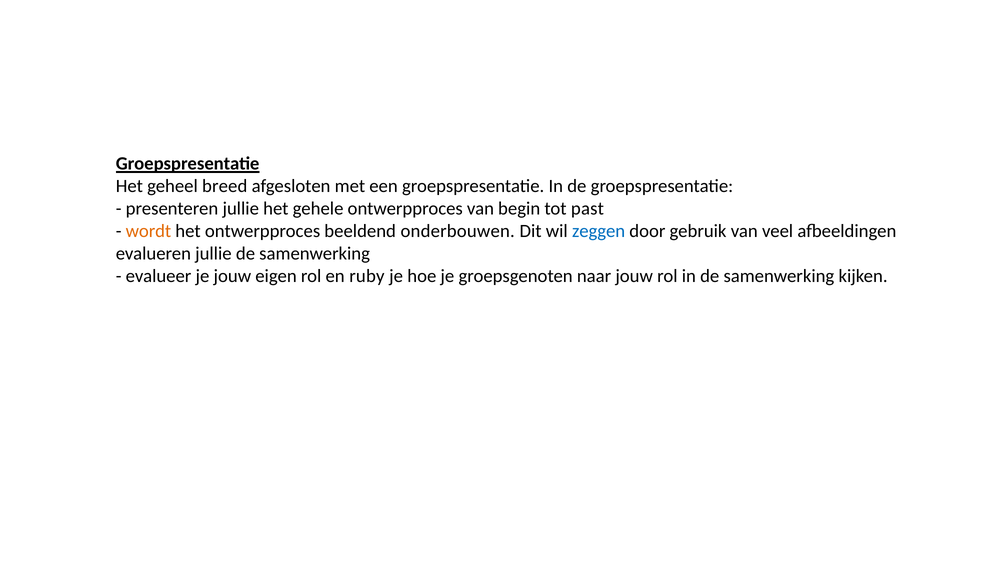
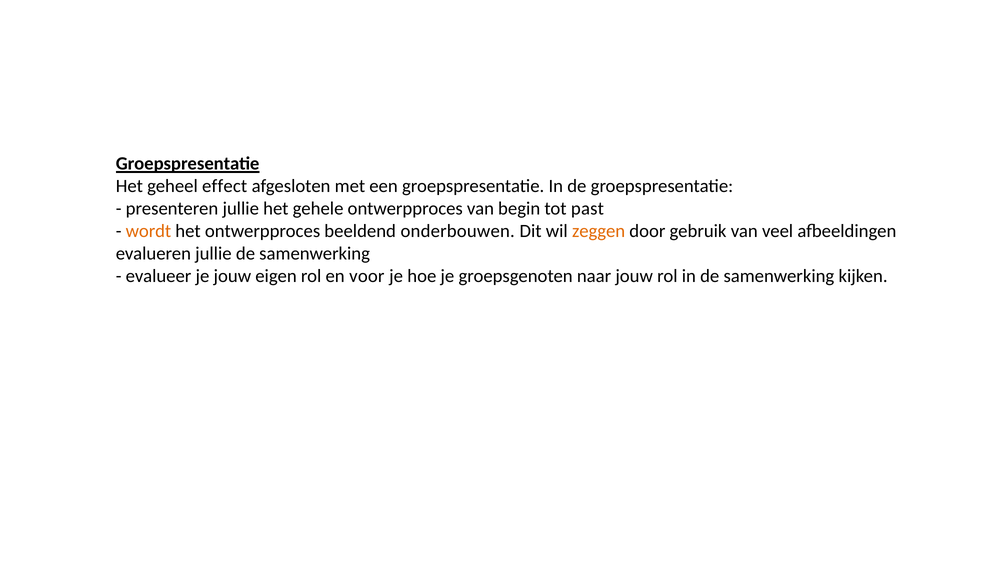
breed: breed -> effect
zeggen colour: blue -> orange
ruby: ruby -> voor
